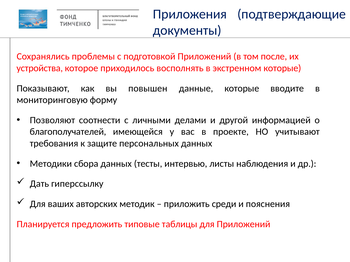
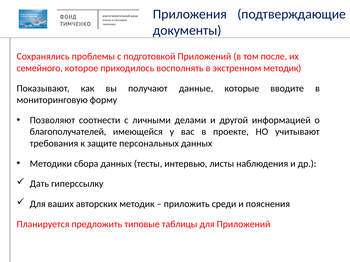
устройства: устройства -> семейного
экстренном которые: которые -> методик
повышен: повышен -> получают
